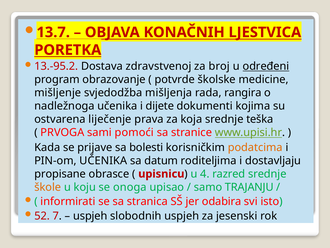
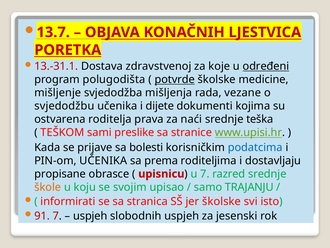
13.-95.2: 13.-95.2 -> 13.-31.1
broj: broj -> koje
obrazovanje: obrazovanje -> polugodišta
potvrde underline: none -> present
rangira: rangira -> vezane
nadležnoga: nadležnoga -> svjedodžbu
liječenje: liječenje -> roditelja
koja: koja -> naći
PRVOGA: PRVOGA -> TEŠKOM
pomoći: pomoći -> preslike
podatcima colour: orange -> blue
datum: datum -> prema
u 4: 4 -> 7
onoga: onoga -> svojim
jer odabira: odabira -> školske
52: 52 -> 91
